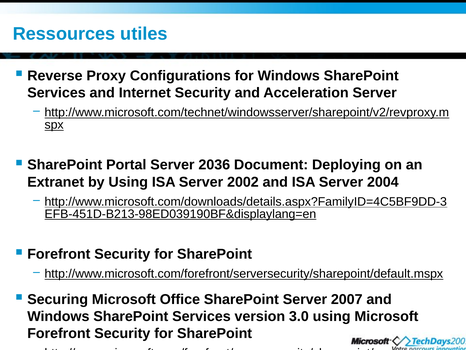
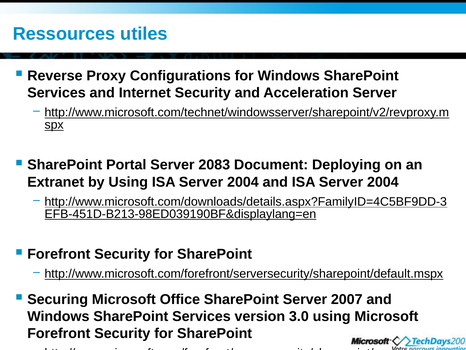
2036: 2036 -> 2083
Using ISA Server 2002: 2002 -> 2004
